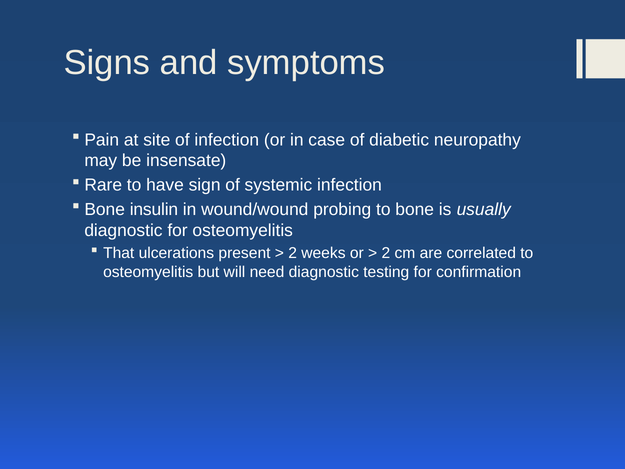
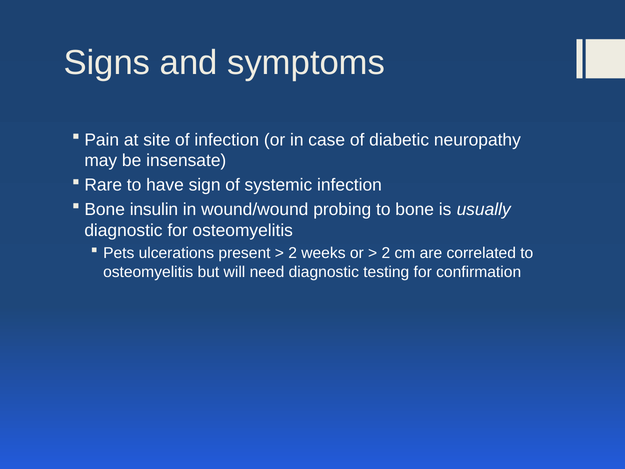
That: That -> Pets
